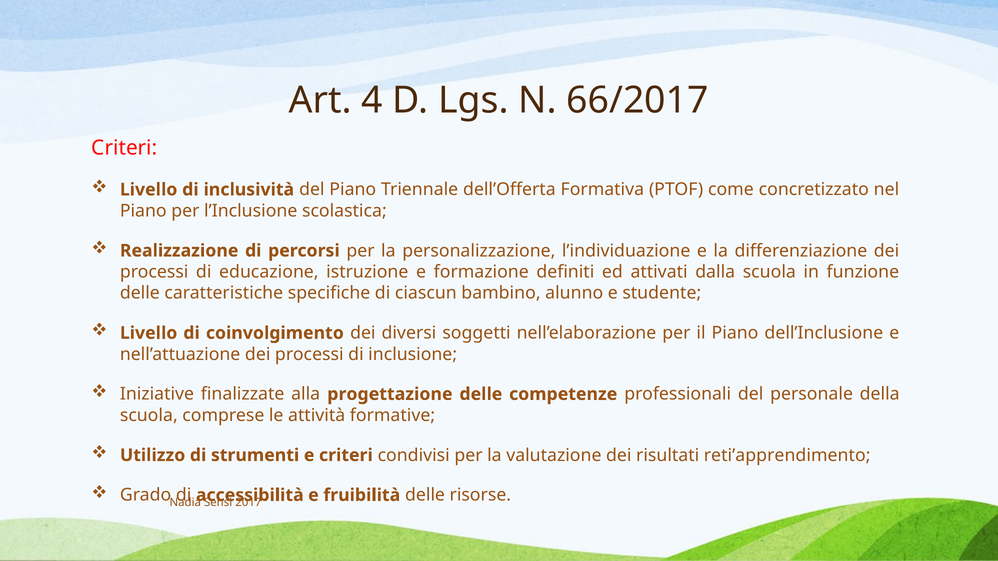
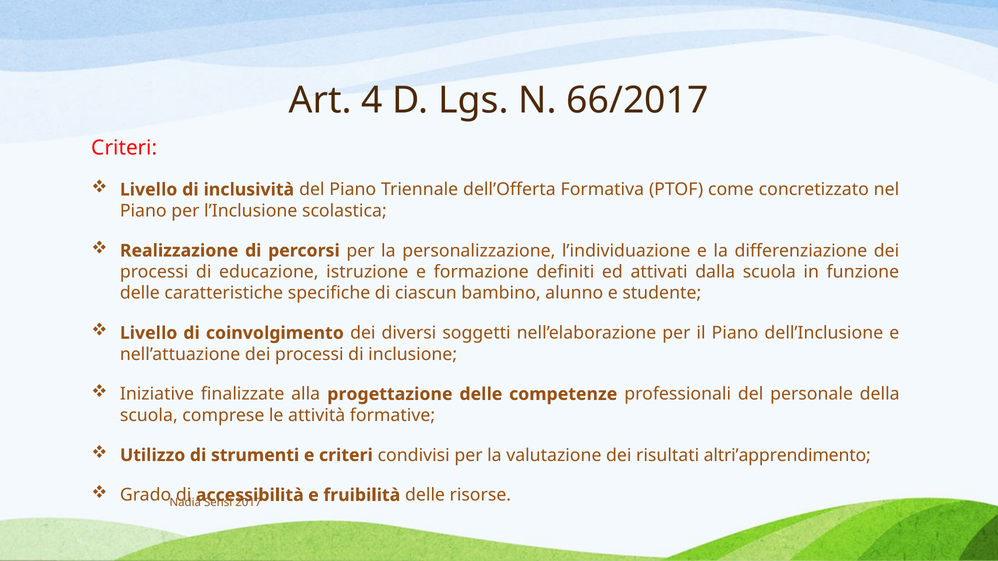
reti’apprendimento: reti’apprendimento -> altri’apprendimento
